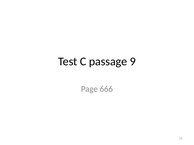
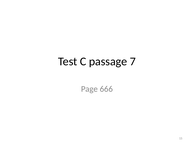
9: 9 -> 7
